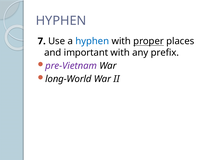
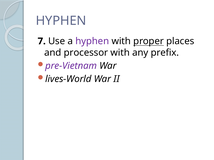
hyphen at (92, 41) colour: blue -> purple
important: important -> processor
long-World: long-World -> lives-World
